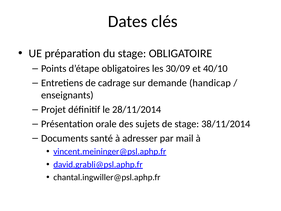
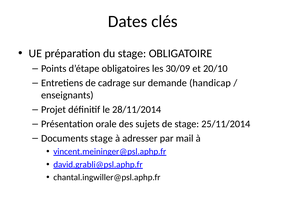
40/10: 40/10 -> 20/10
38/11/2014: 38/11/2014 -> 25/11/2014
Documents santé: santé -> stage
